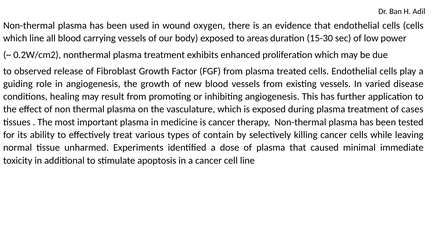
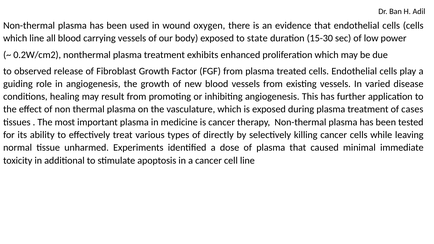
areas: areas -> state
contain: contain -> directly
